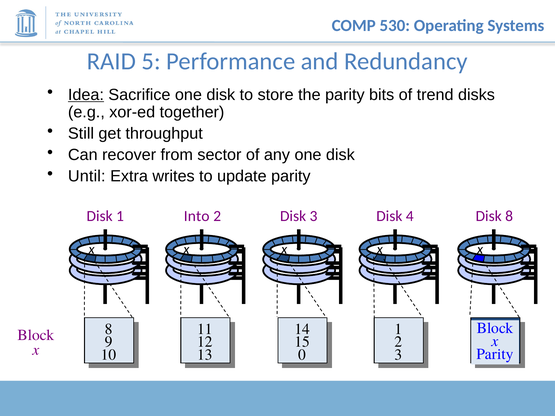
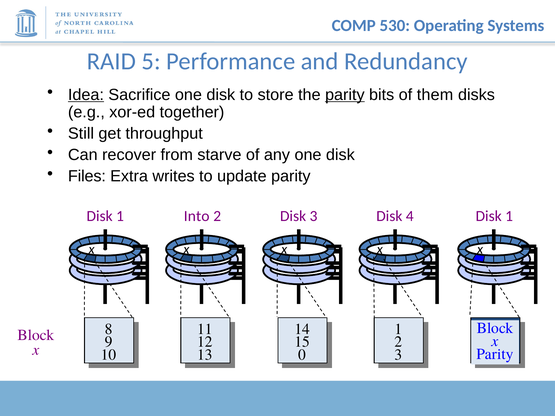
parity at (345, 95) underline: none -> present
trend: trend -> them
sector: sector -> starve
Until: Until -> Files
4 Disk 8: 8 -> 1
